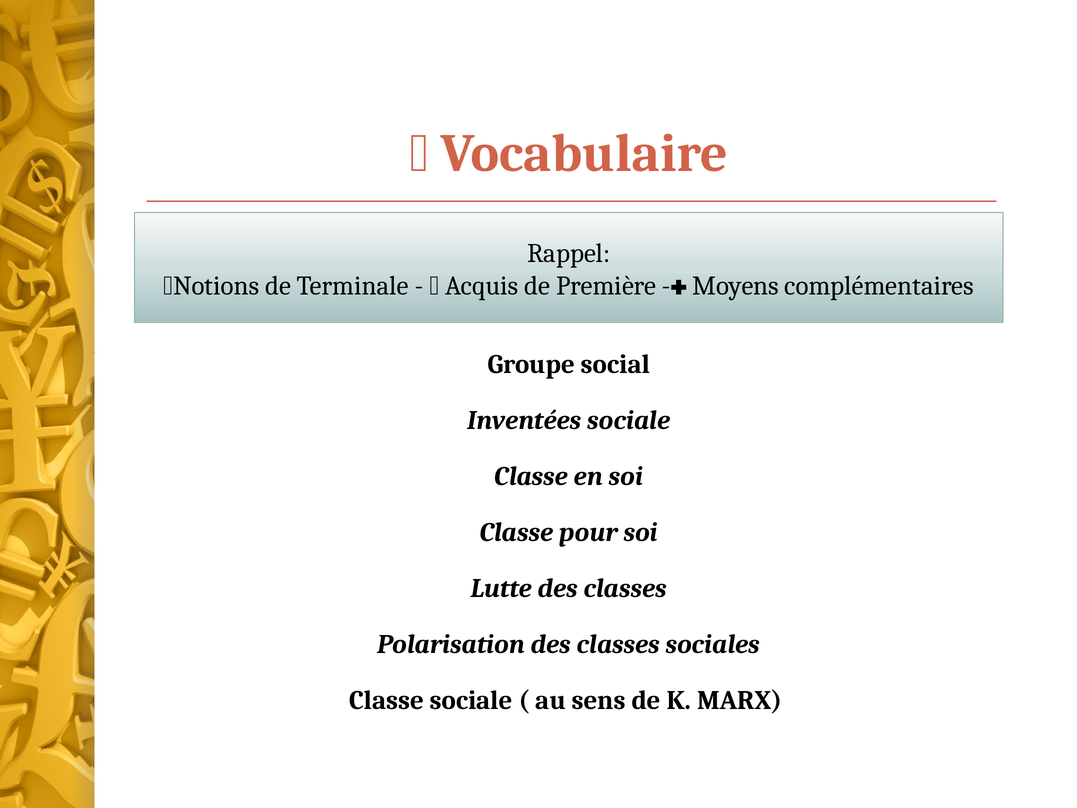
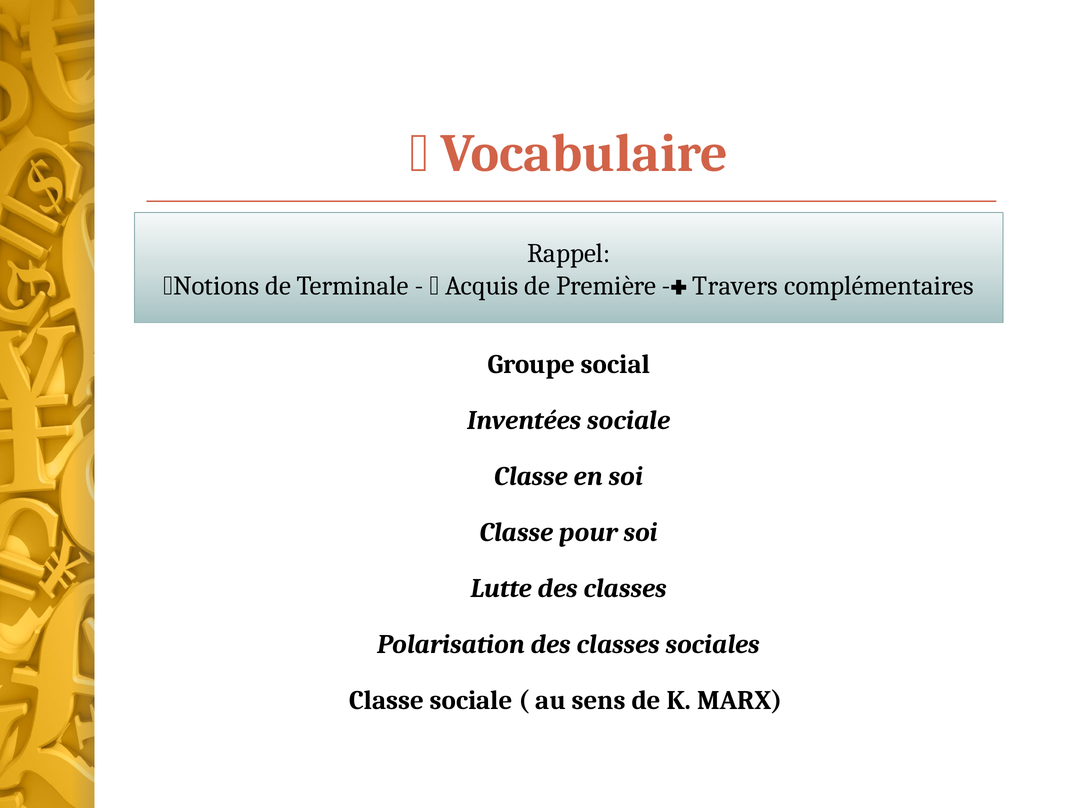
Moyens: Moyens -> Travers
